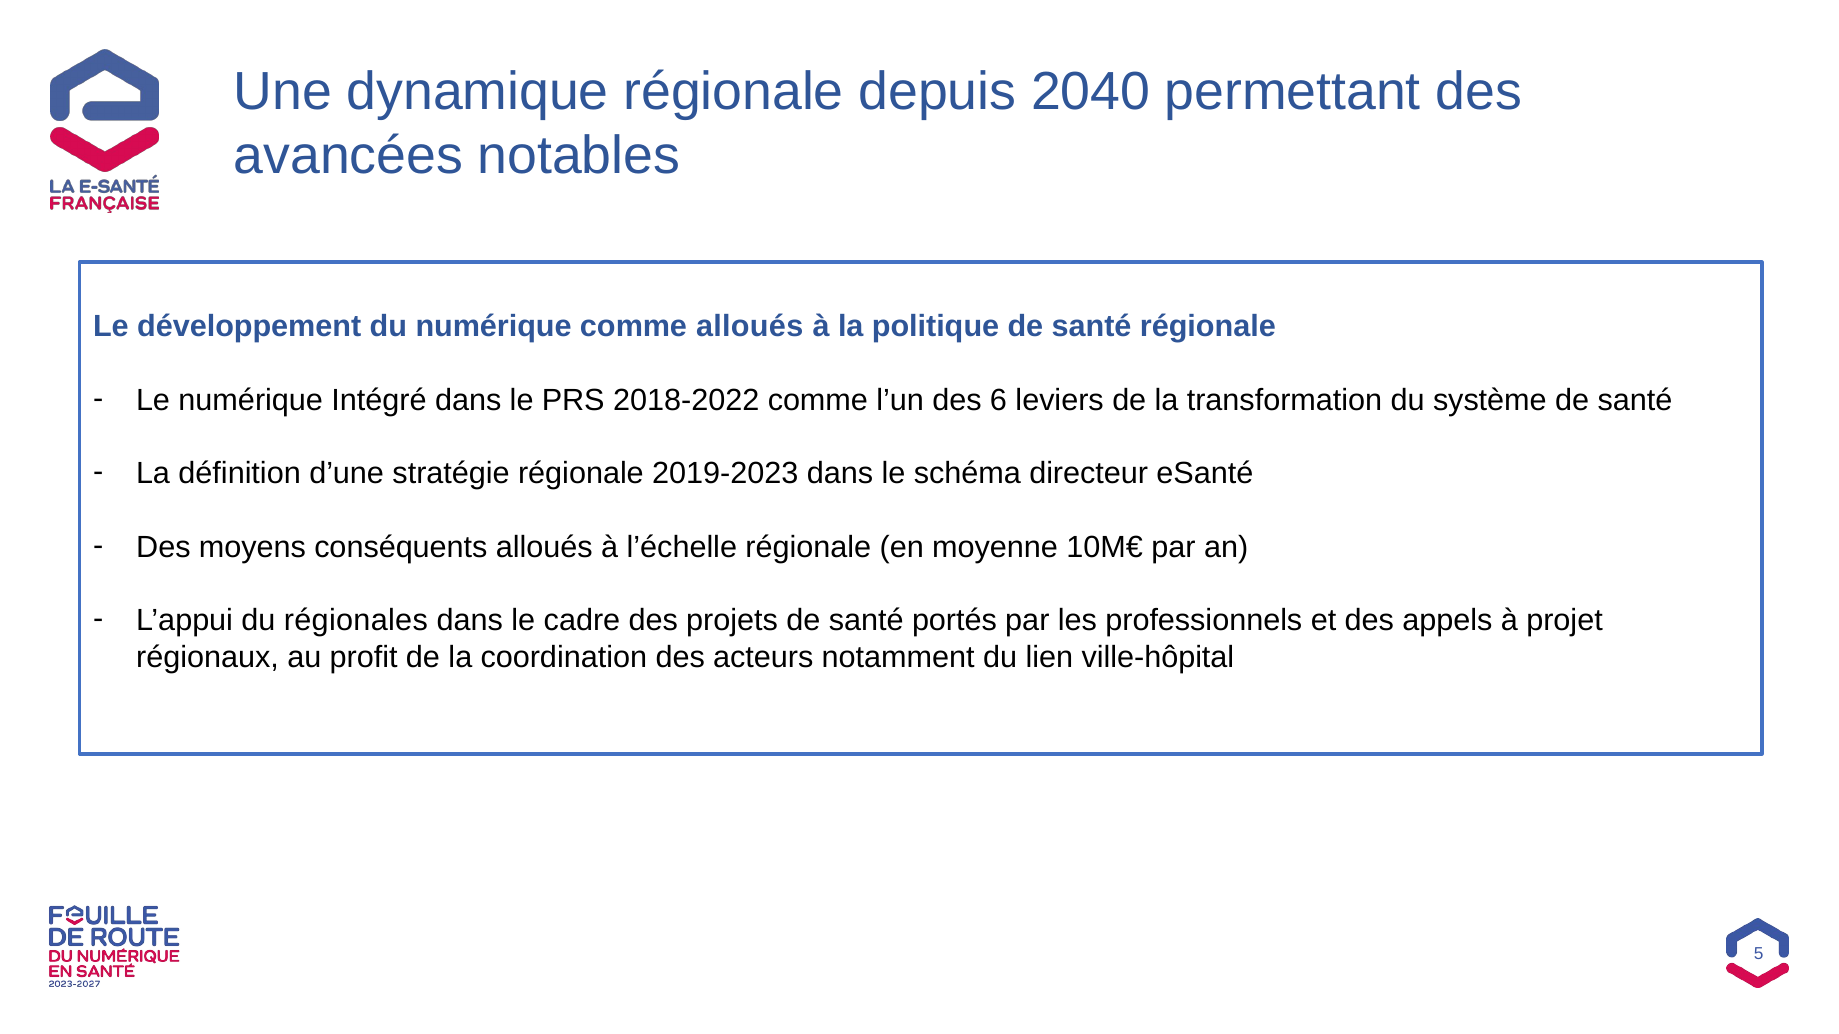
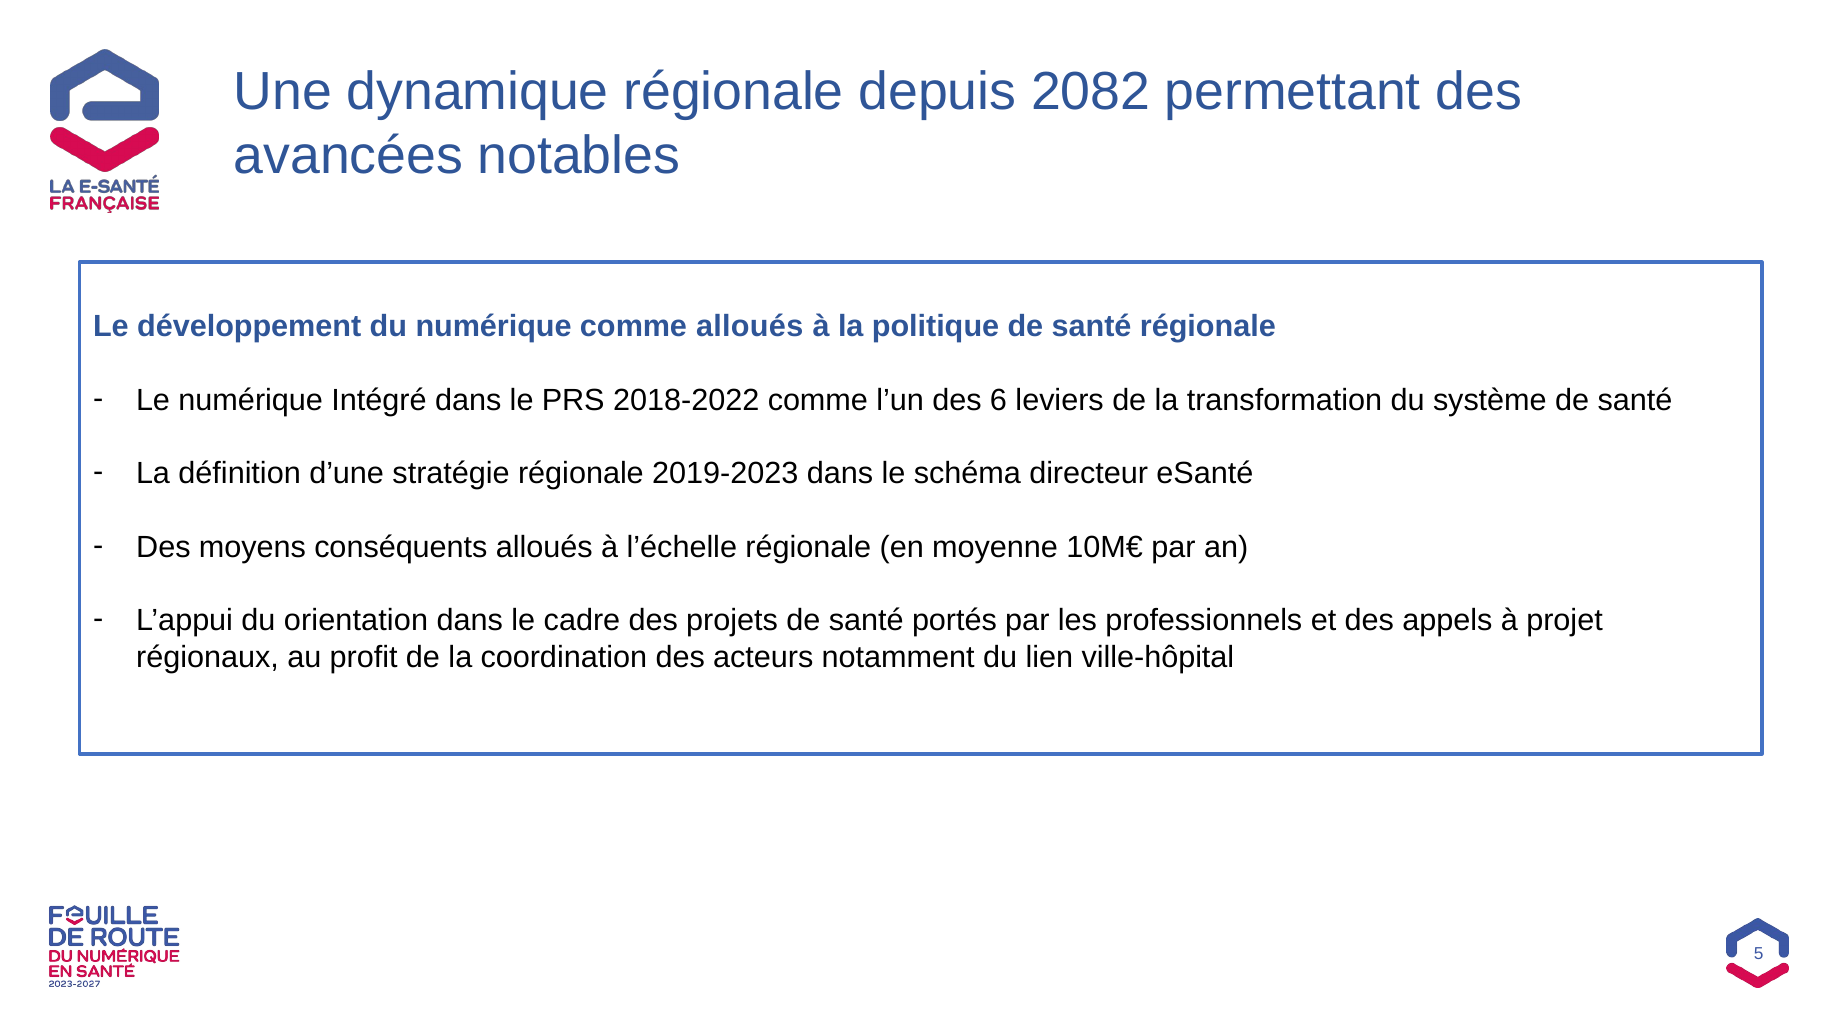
2040: 2040 -> 2082
régionales: régionales -> orientation
